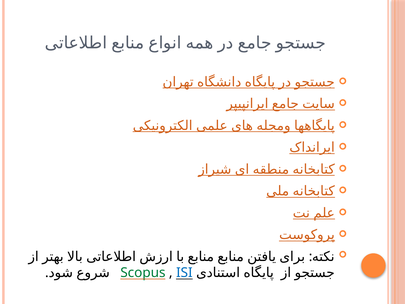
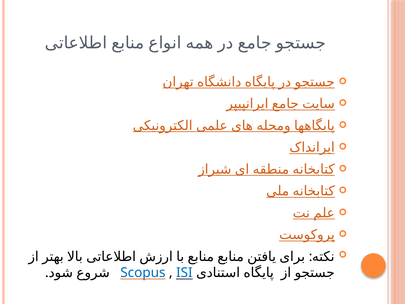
Scopus colour: green -> blue
